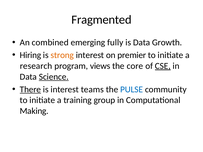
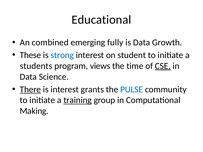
Fragmented: Fragmented -> Educational
Hiring: Hiring -> These
strong colour: orange -> blue
premier: premier -> student
research: research -> students
core: core -> time
Science underline: present -> none
teams: teams -> grants
training underline: none -> present
